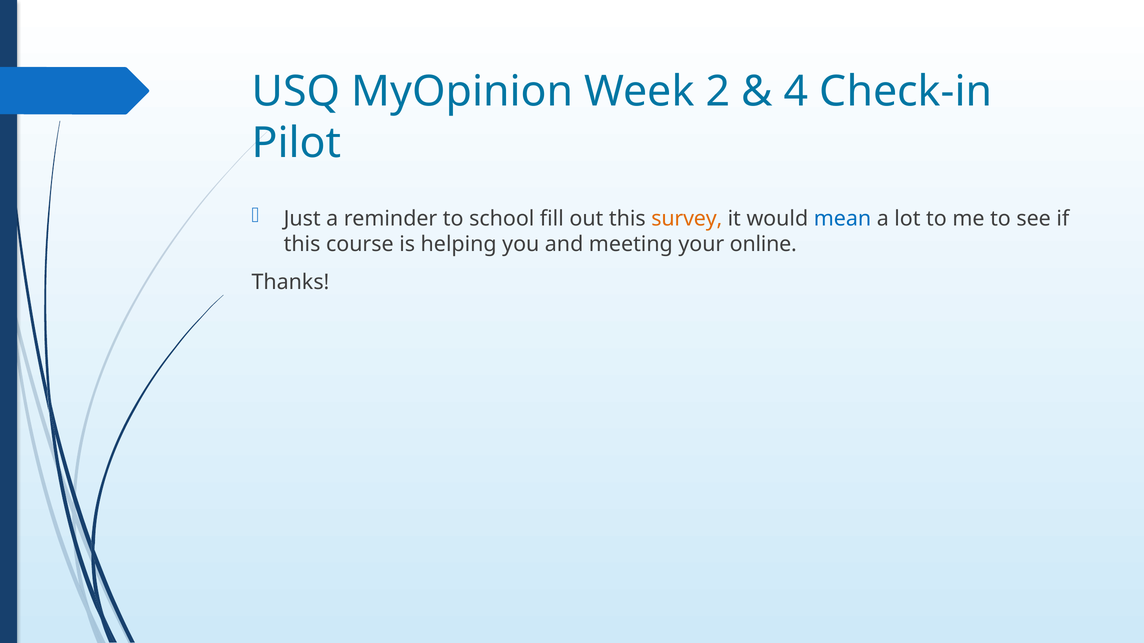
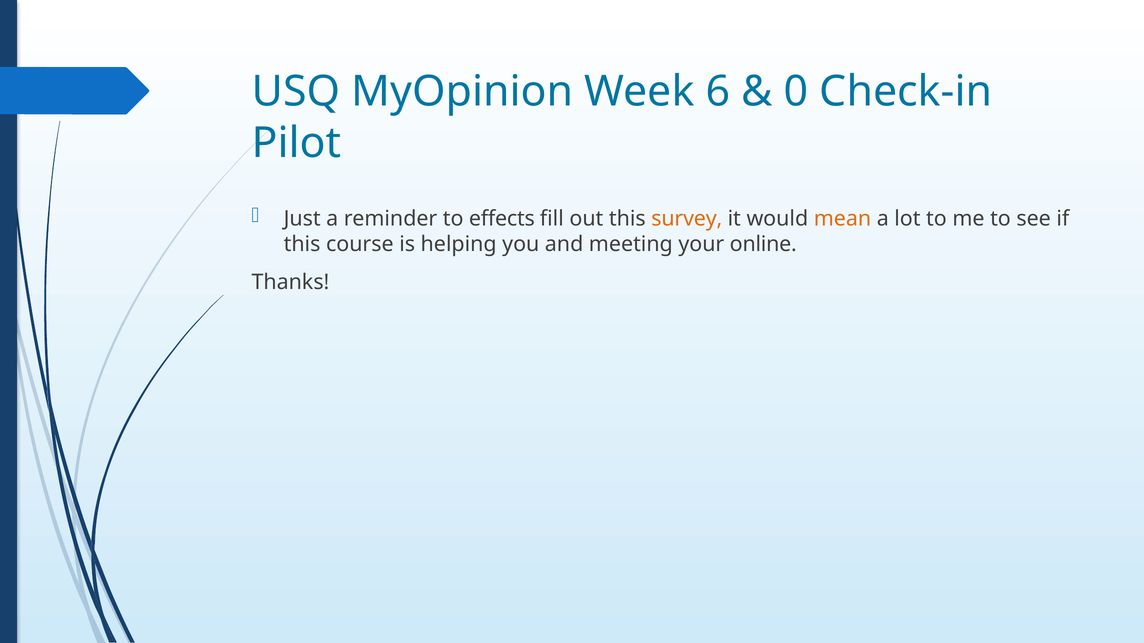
2: 2 -> 6
4: 4 -> 0
school: school -> effects
mean colour: blue -> orange
